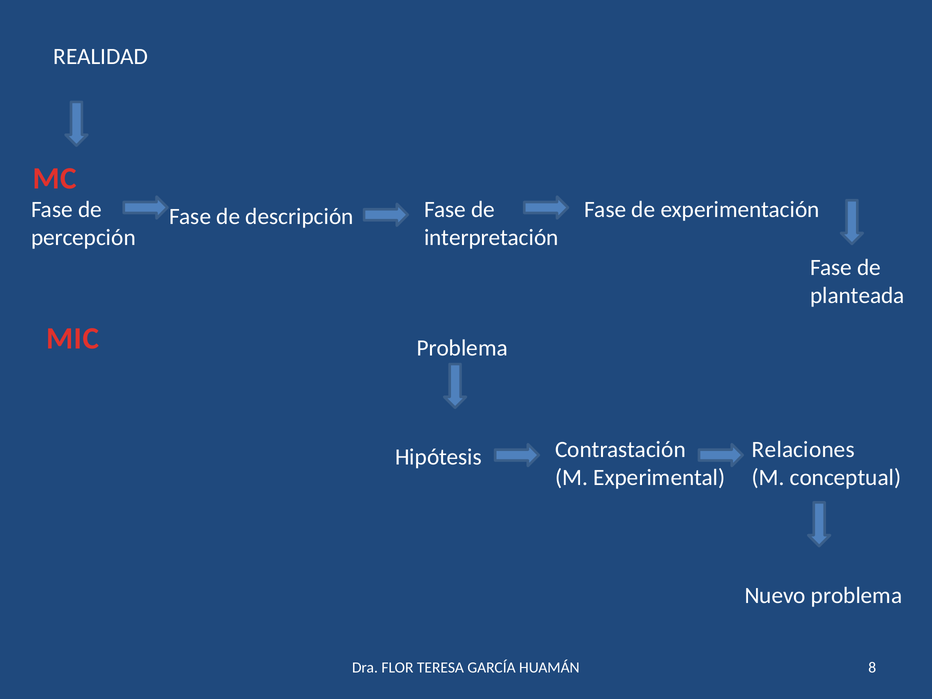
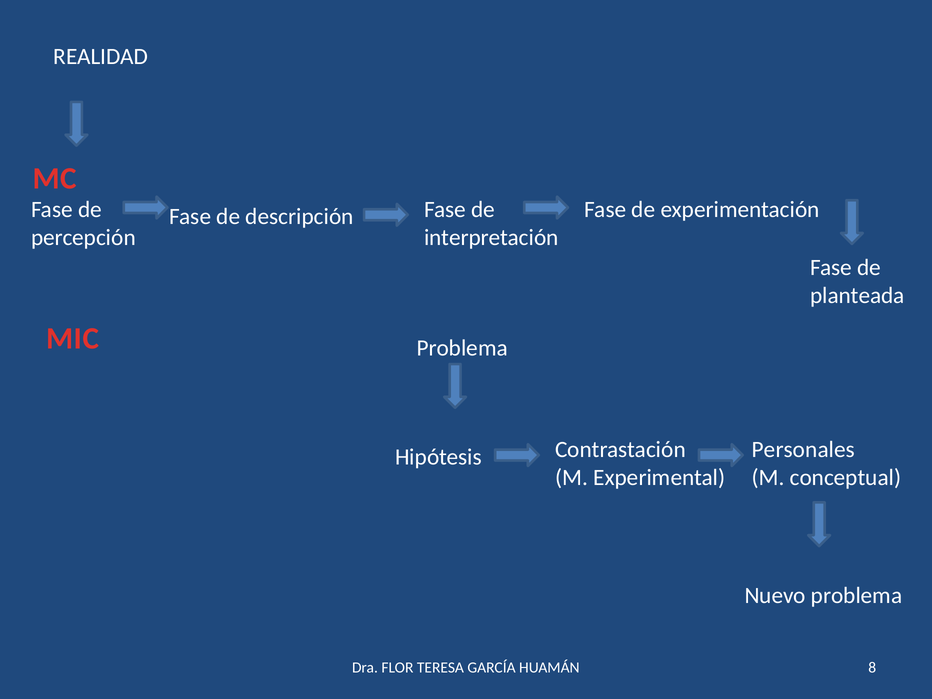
Relaciones: Relaciones -> Personales
